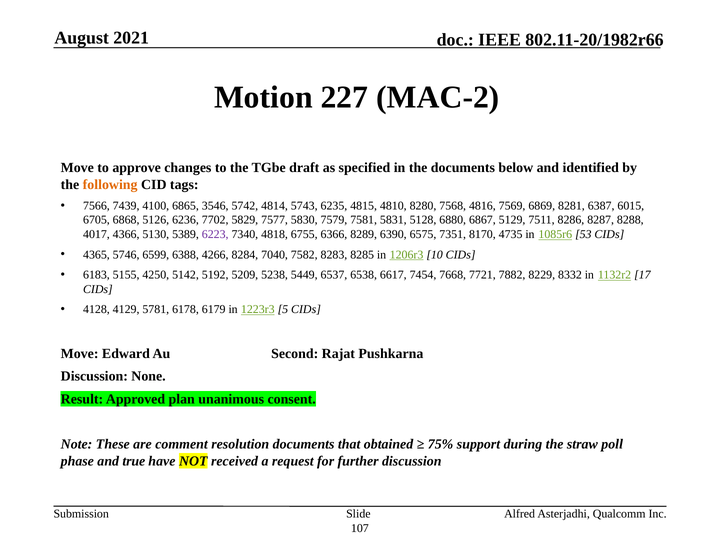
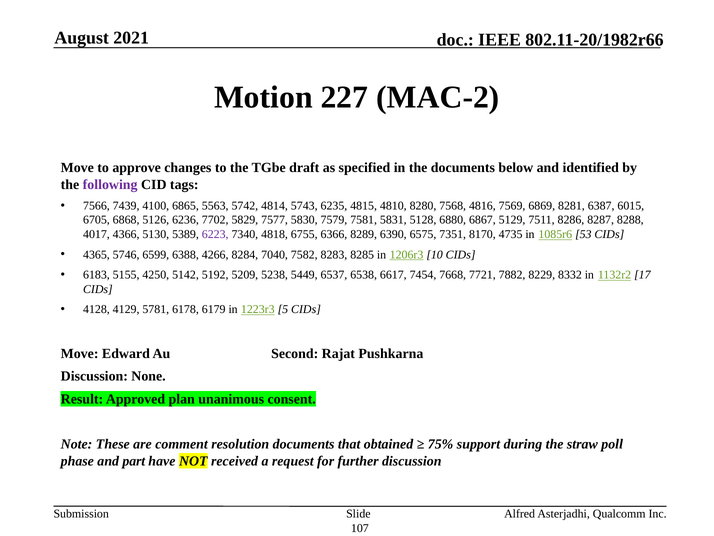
following colour: orange -> purple
3546: 3546 -> 5563
true: true -> part
